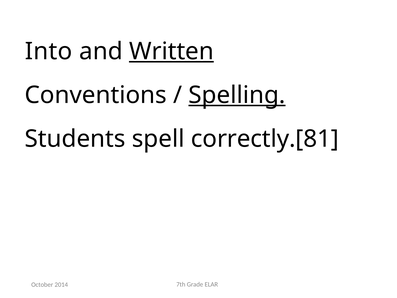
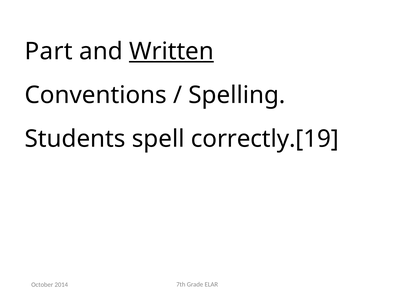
Into: Into -> Part
Spelling underline: present -> none
correctly.[81: correctly.[81 -> correctly.[19
